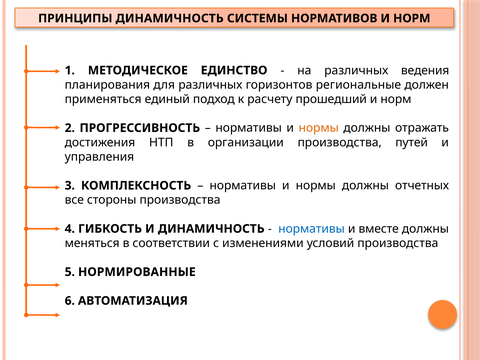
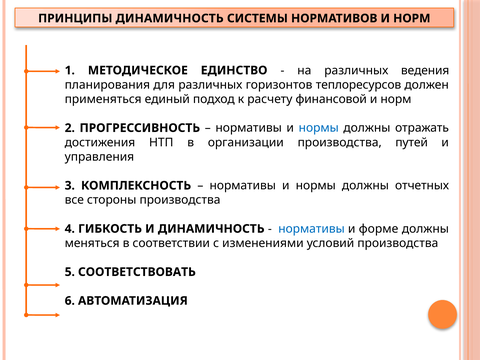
региональные: региональные -> теплоресурсов
прошедший: прошедший -> финансовой
нормы at (319, 128) colour: orange -> blue
вместе: вместе -> форме
НОРМИРОВАННЫЕ: НОРМИРОВАННЫЕ -> СООТВЕТСТВОВАТЬ
